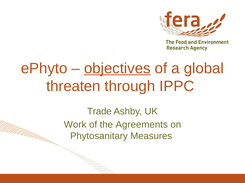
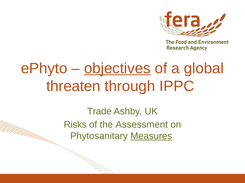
Work: Work -> Risks
Agreements: Agreements -> Assessment
Measures underline: none -> present
